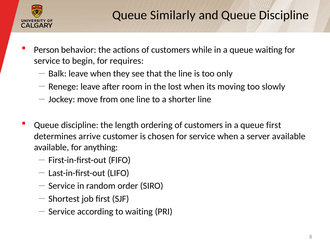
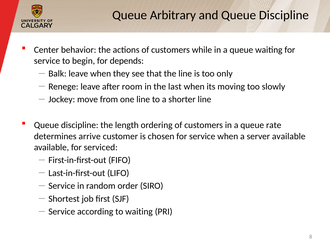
Similarly: Similarly -> Arbitrary
Person: Person -> Center
requires: requires -> depends
lost: lost -> last
queue first: first -> rate
anything: anything -> serviced
